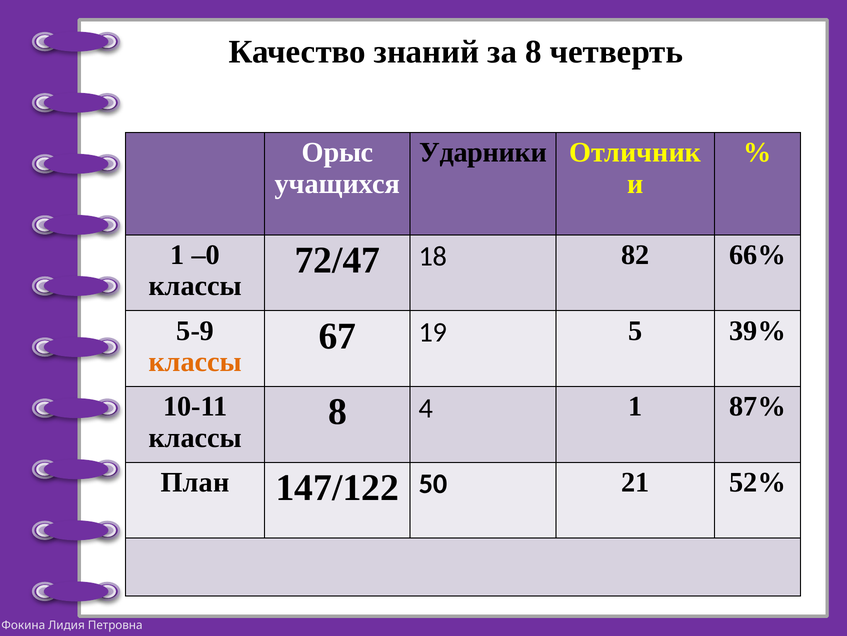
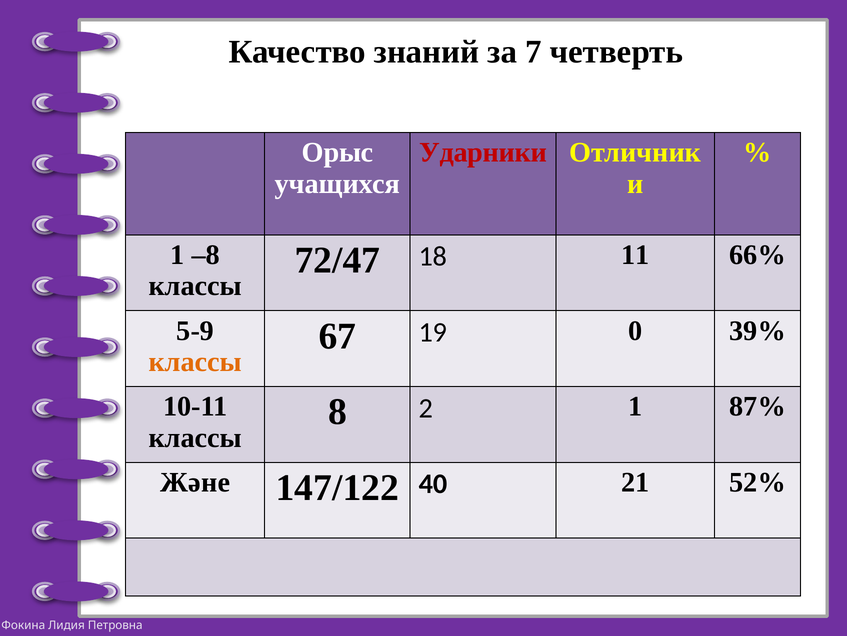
за 8: 8 -> 7
Ударники colour: black -> red
–0: –0 -> –8
82: 82 -> 11
5: 5 -> 0
4: 4 -> 2
План: План -> Және
50: 50 -> 40
